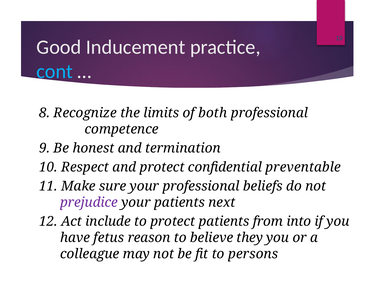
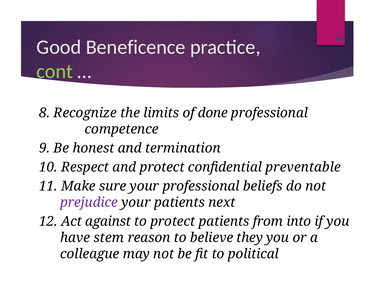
Inducement: Inducement -> Beneficence
cont colour: light blue -> light green
both: both -> done
include: include -> against
fetus: fetus -> stem
persons: persons -> political
